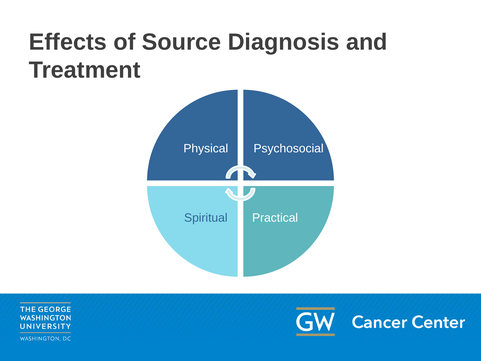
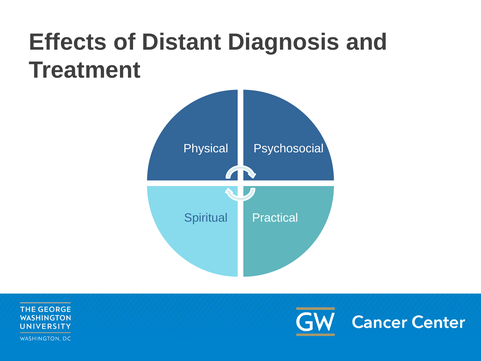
Source: Source -> Distant
